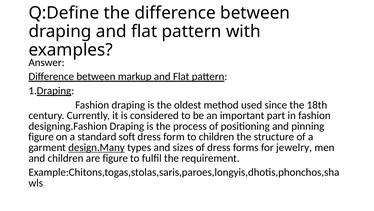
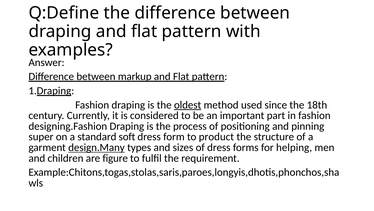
oldest underline: none -> present
figure at (41, 136): figure -> super
to children: children -> product
jewelry: jewelry -> helping
